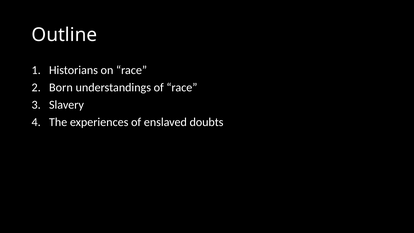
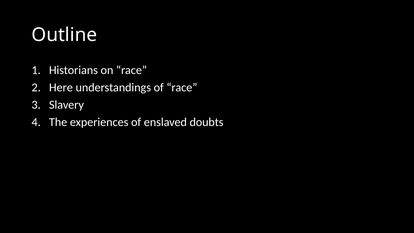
Born: Born -> Here
